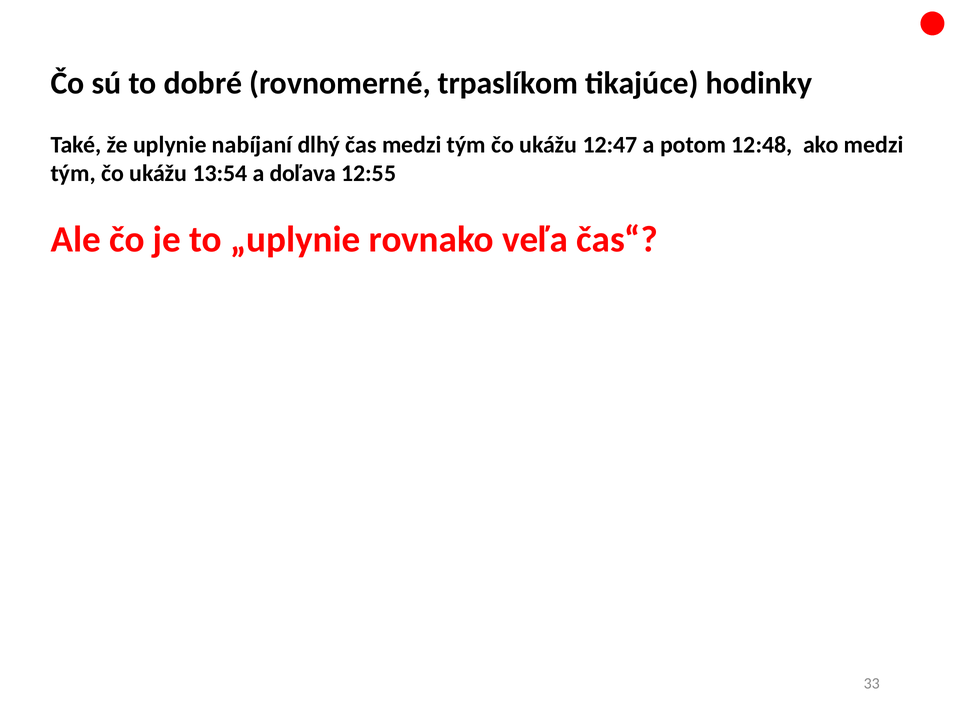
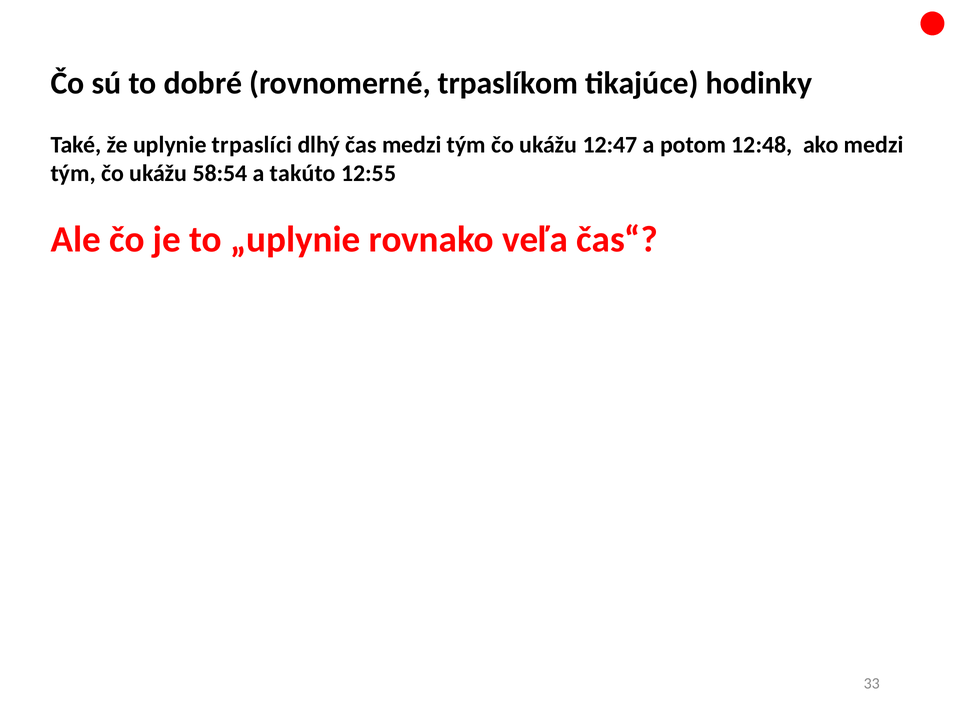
nabíjaní: nabíjaní -> trpaslíci
13:54: 13:54 -> 58:54
doľava: doľava -> takúto
